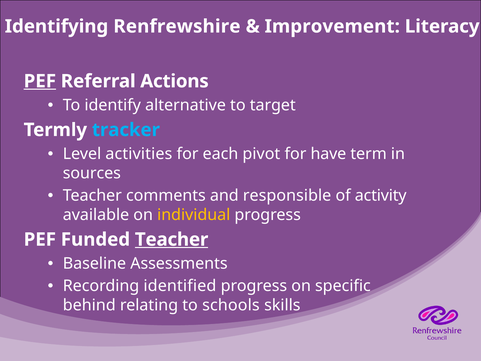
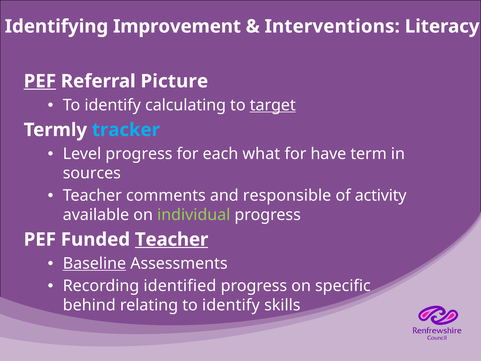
Renfrewshire: Renfrewshire -> Improvement
Improvement: Improvement -> Interventions
Actions: Actions -> Picture
alternative: alternative -> calculating
target underline: none -> present
Level activities: activities -> progress
pivot: pivot -> what
individual colour: yellow -> light green
Baseline underline: none -> present
relating to schools: schools -> identify
